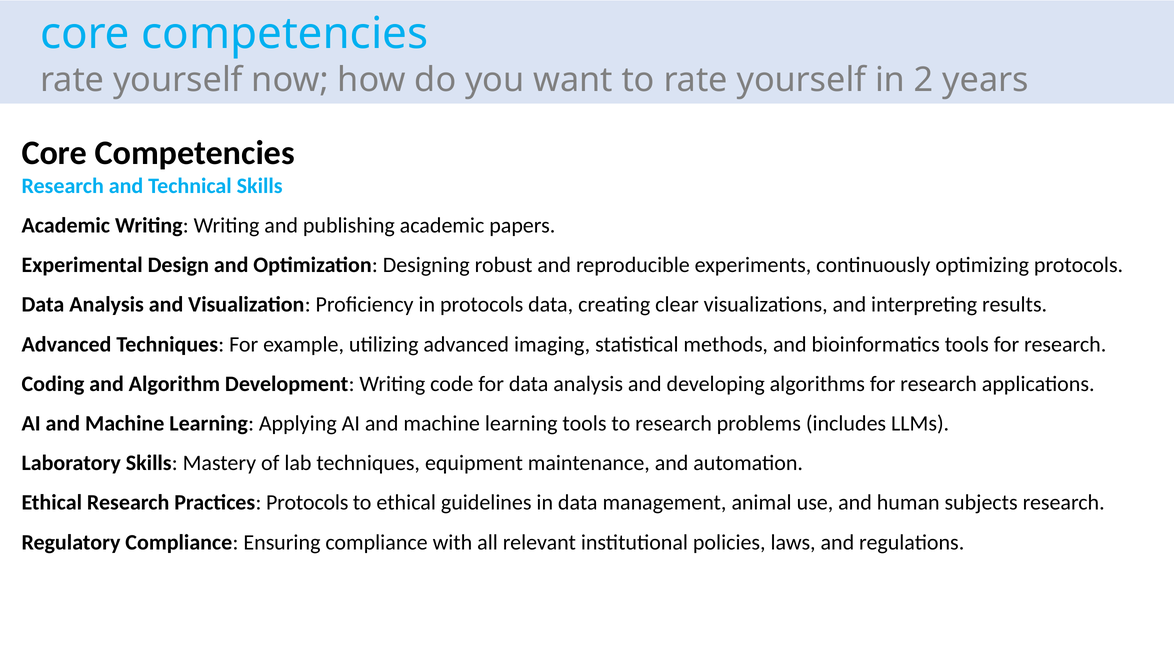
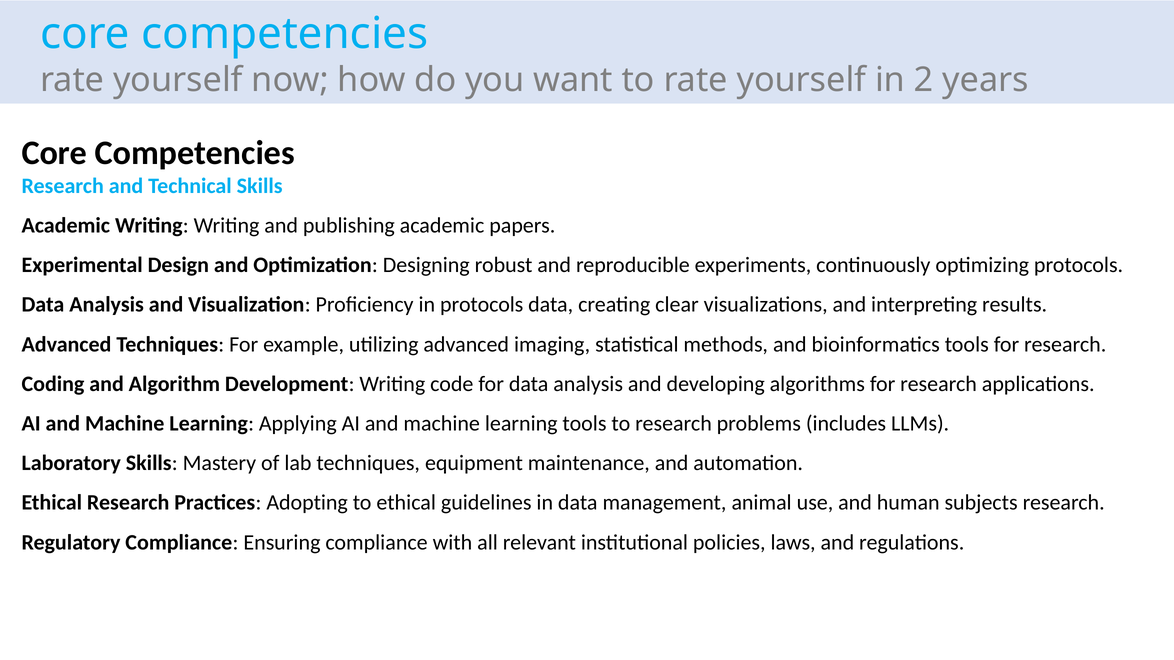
Practices Protocols: Protocols -> Adopting
